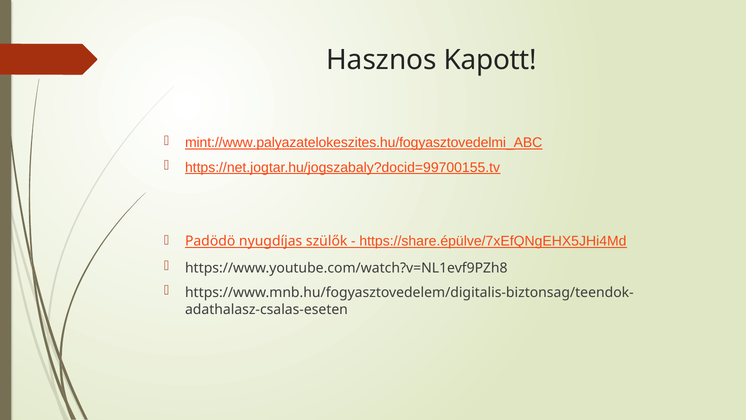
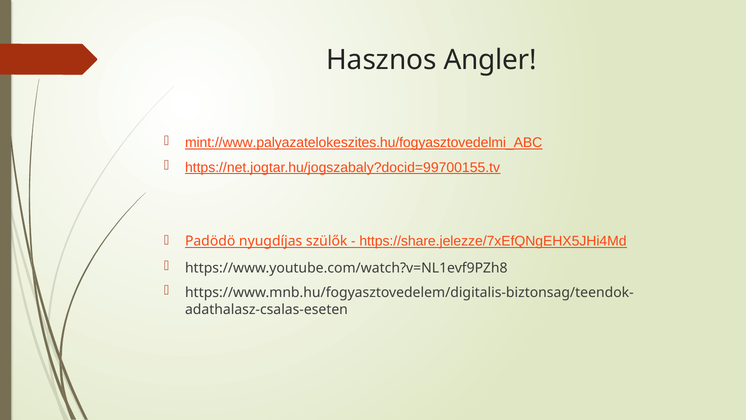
Kapott: Kapott -> Angler
https://share.épülve/7xEfQNgEHX5JHi4Md: https://share.épülve/7xEfQNgEHX5JHi4Md -> https://share.jelezze/7xEfQNgEHX5JHi4Md
